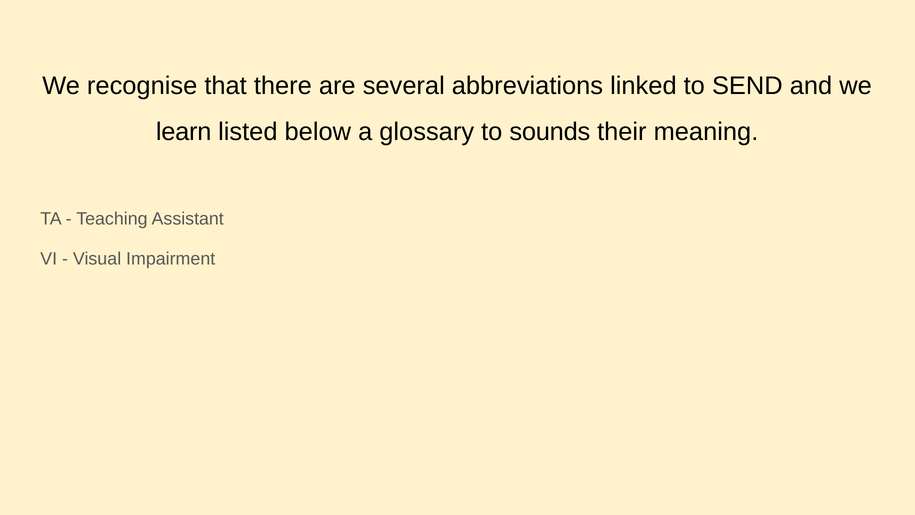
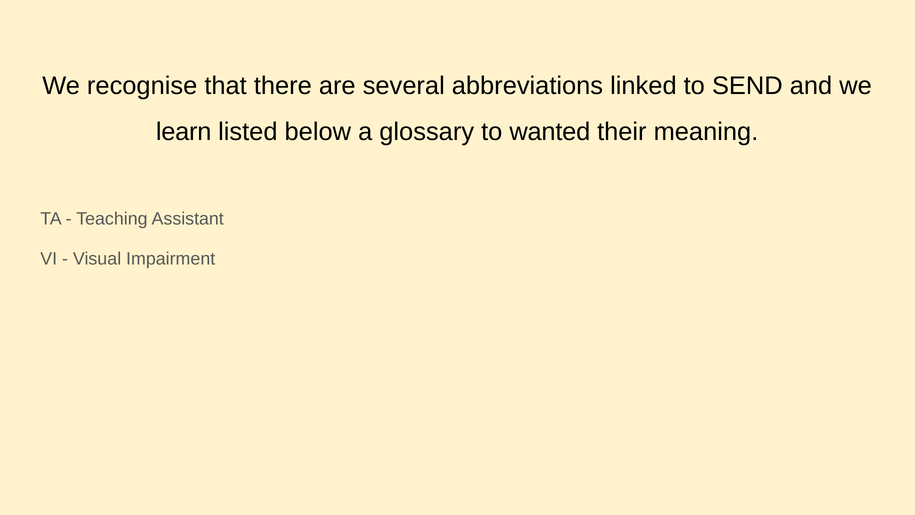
sounds: sounds -> wanted
